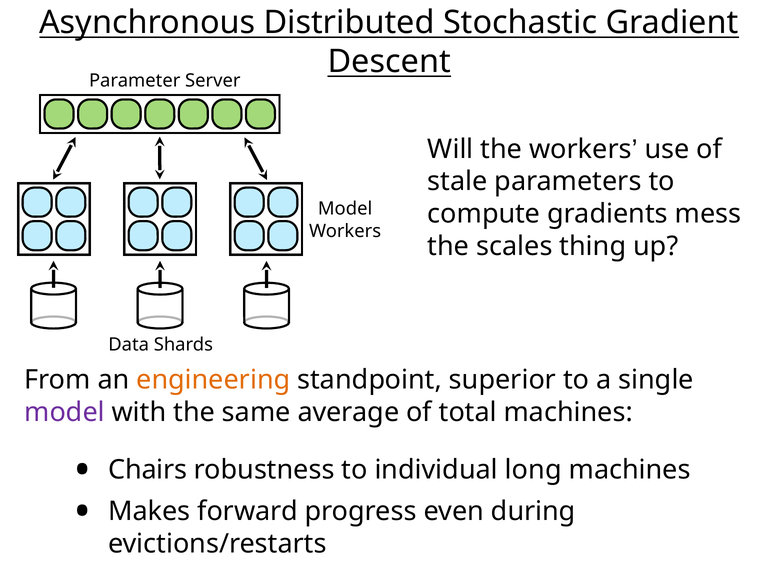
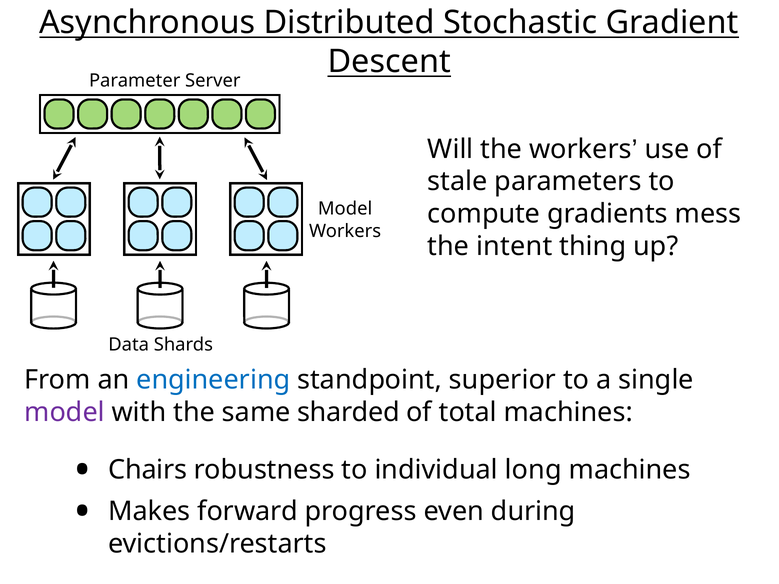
scales: scales -> intent
engineering colour: orange -> blue
average: average -> sharded
